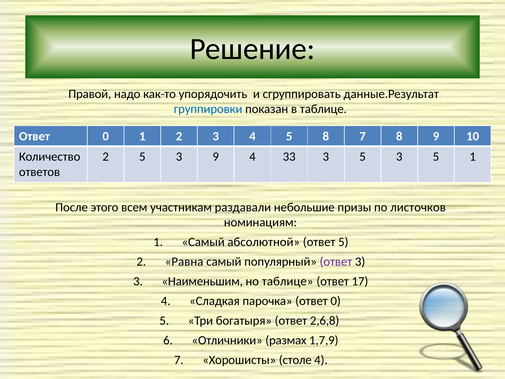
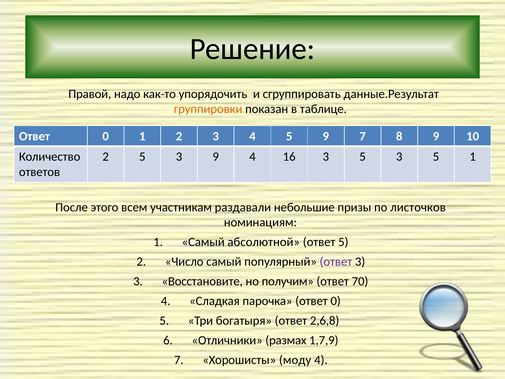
группировки colour: blue -> orange
5 8: 8 -> 9
33: 33 -> 16
Равна: Равна -> Число
Наименьшим: Наименьшим -> Восстановите
но таблице: таблице -> получим
17: 17 -> 70
столе: столе -> моду
